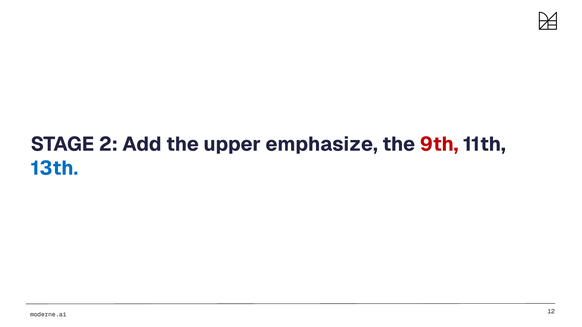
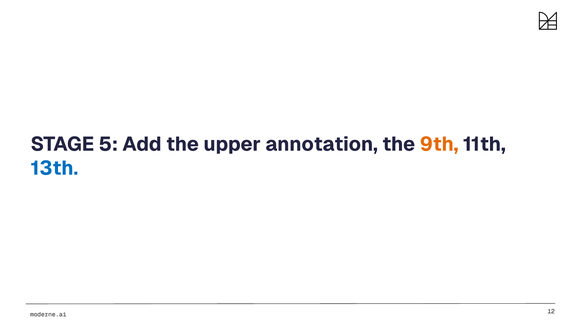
2: 2 -> 5
emphasize: emphasize -> annotation
9th colour: red -> orange
